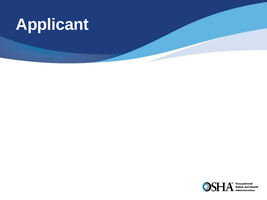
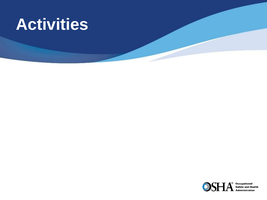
Applicant: Applicant -> Activities
